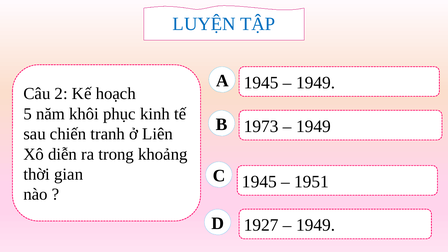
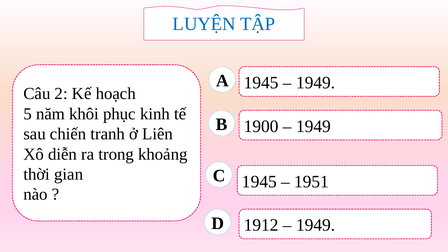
1973: 1973 -> 1900
1927: 1927 -> 1912
